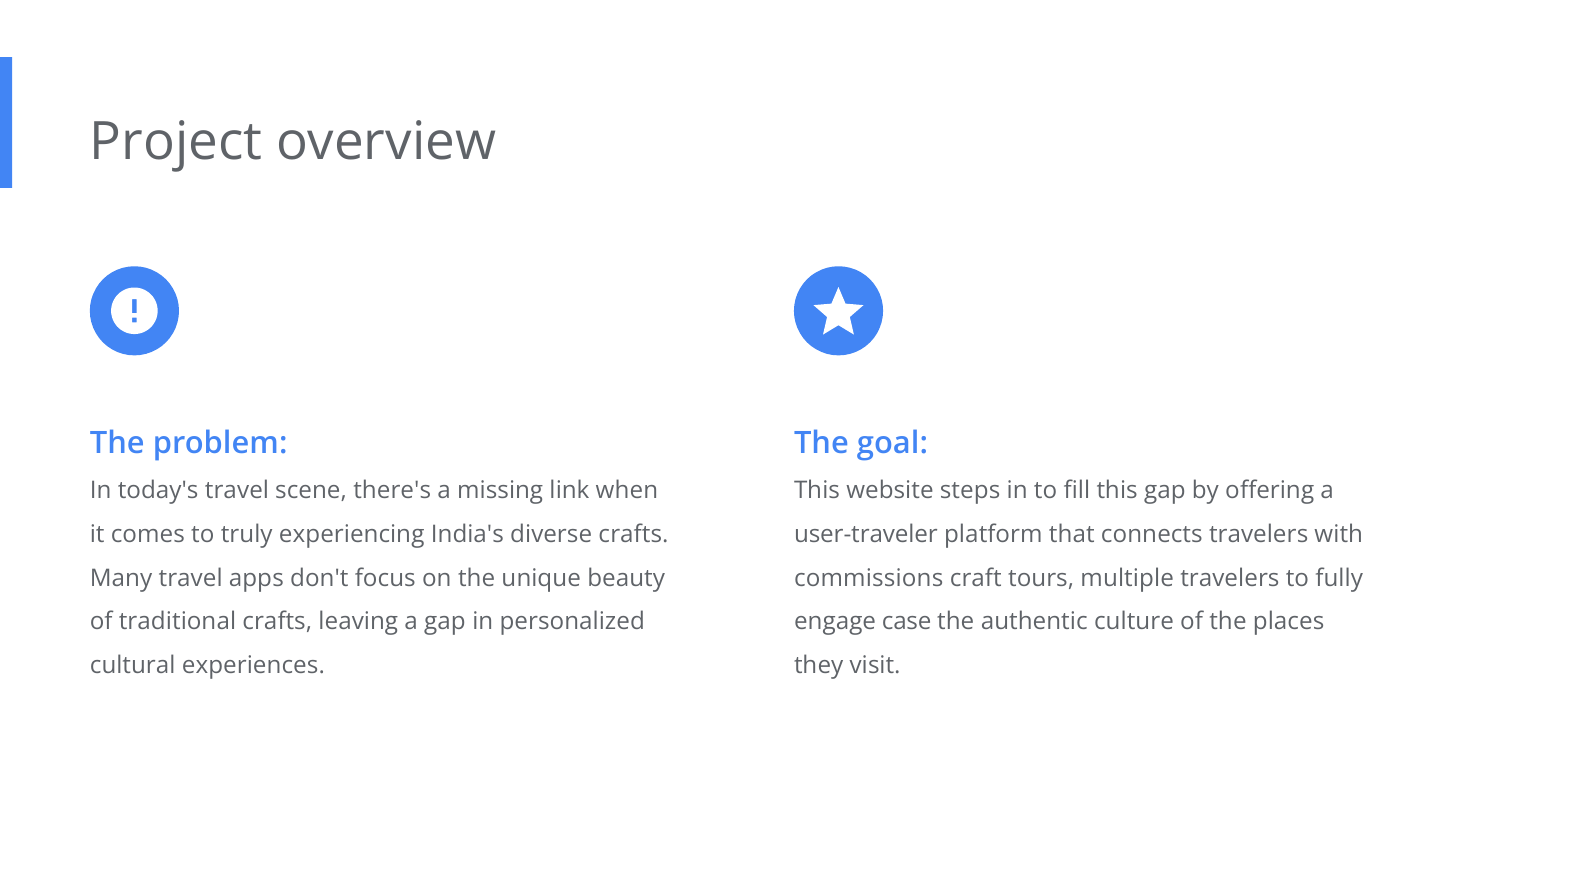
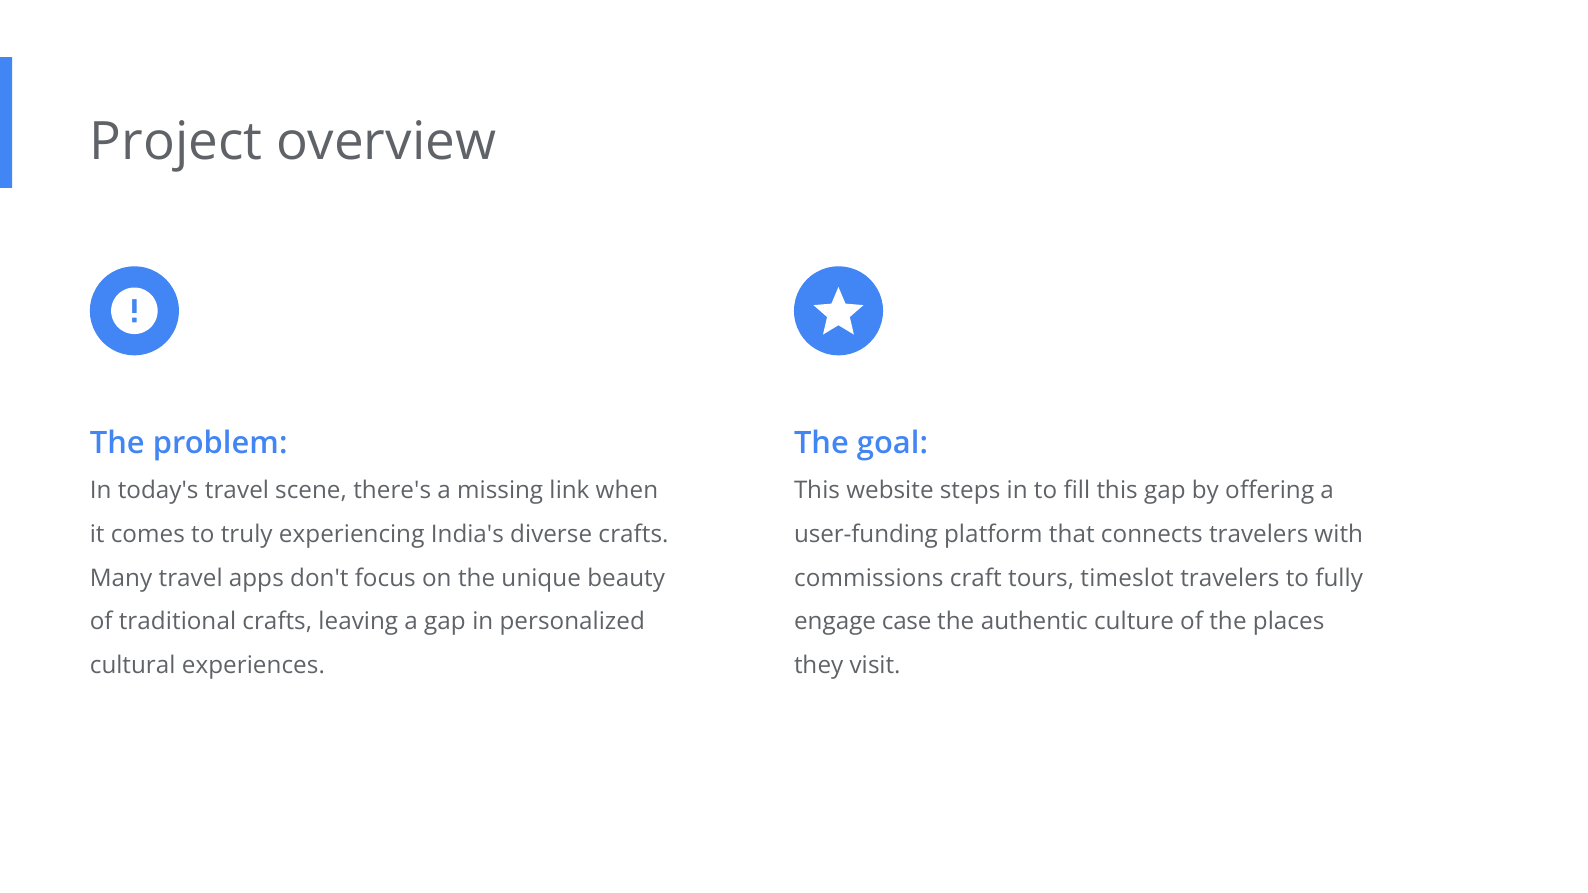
user-traveler: user-traveler -> user-funding
multiple: multiple -> timeslot
